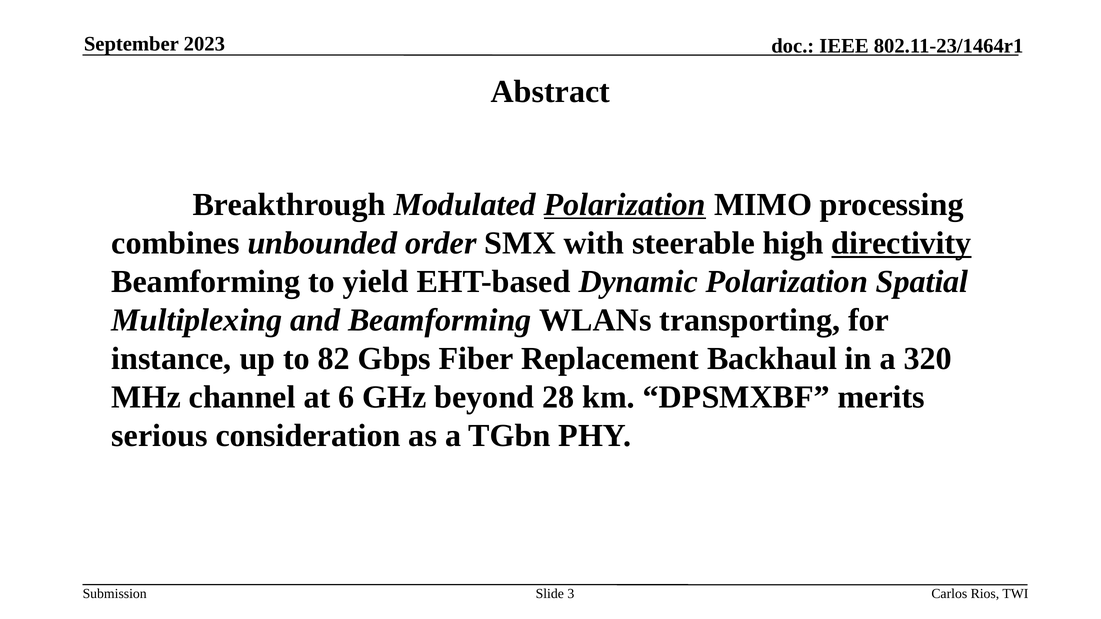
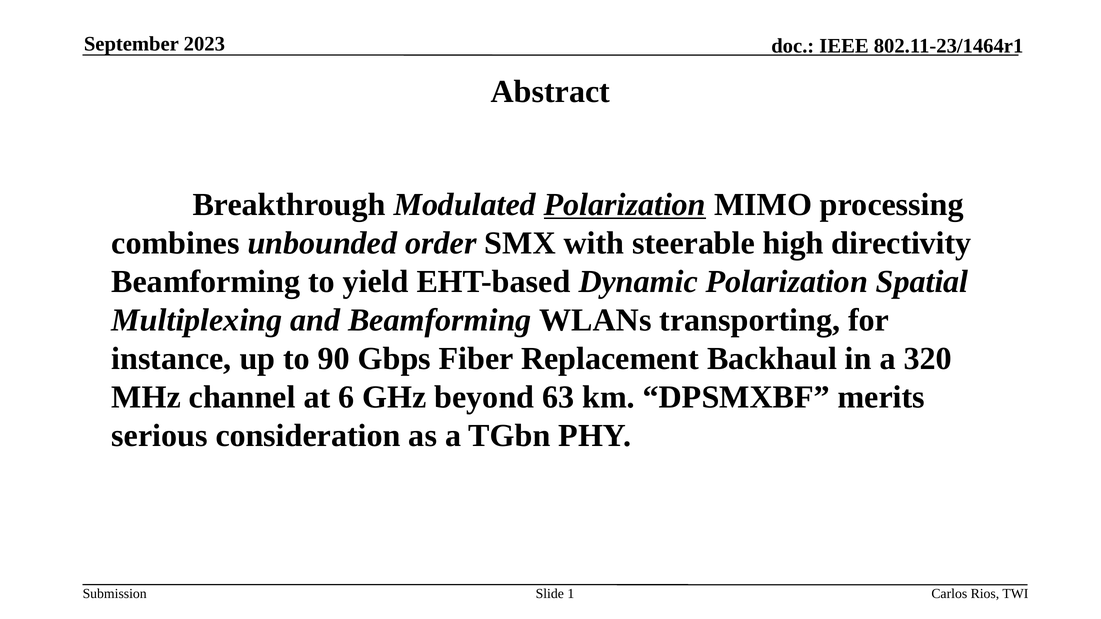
directivity underline: present -> none
82: 82 -> 90
28: 28 -> 63
3: 3 -> 1
